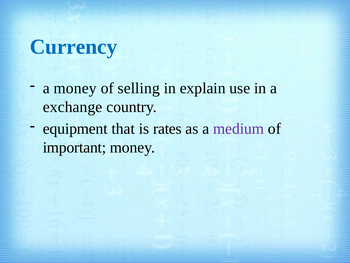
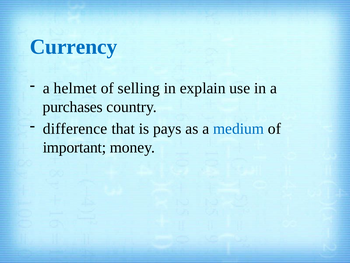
a money: money -> helmet
exchange: exchange -> purchases
equipment: equipment -> difference
rates: rates -> pays
medium colour: purple -> blue
